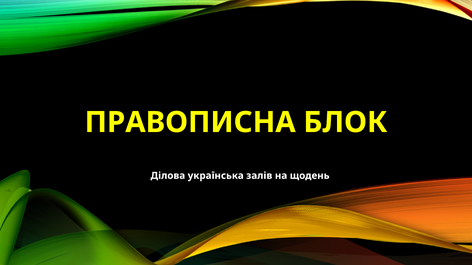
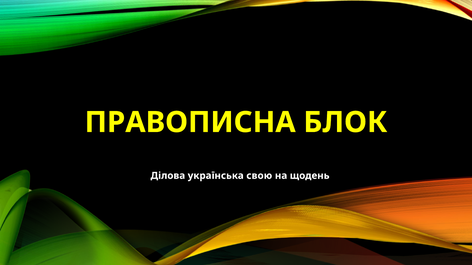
залів: залів -> свою
